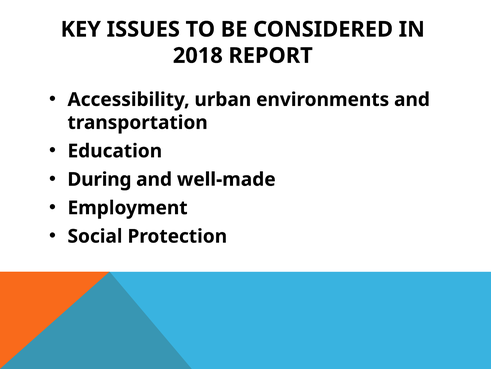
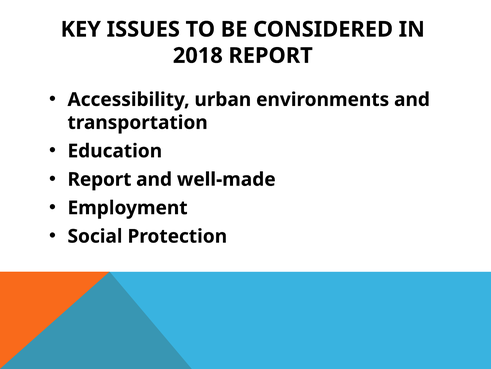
During at (99, 179): During -> Report
